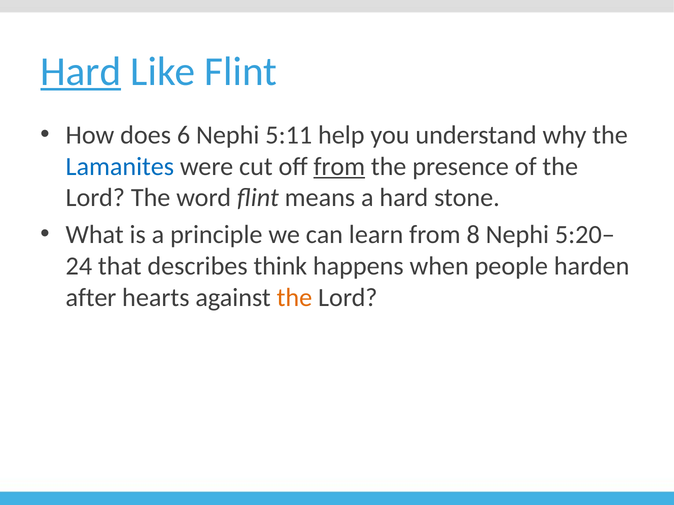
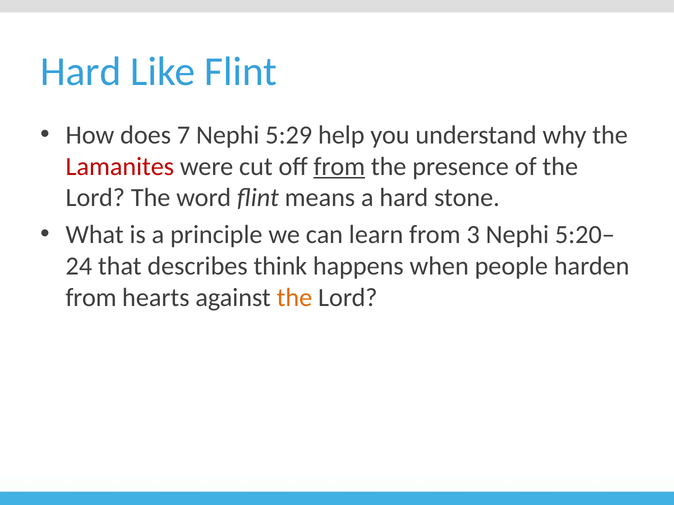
Hard at (81, 72) underline: present -> none
6: 6 -> 7
5:11: 5:11 -> 5:29
Lamanites colour: blue -> red
8: 8 -> 3
after at (91, 298): after -> from
